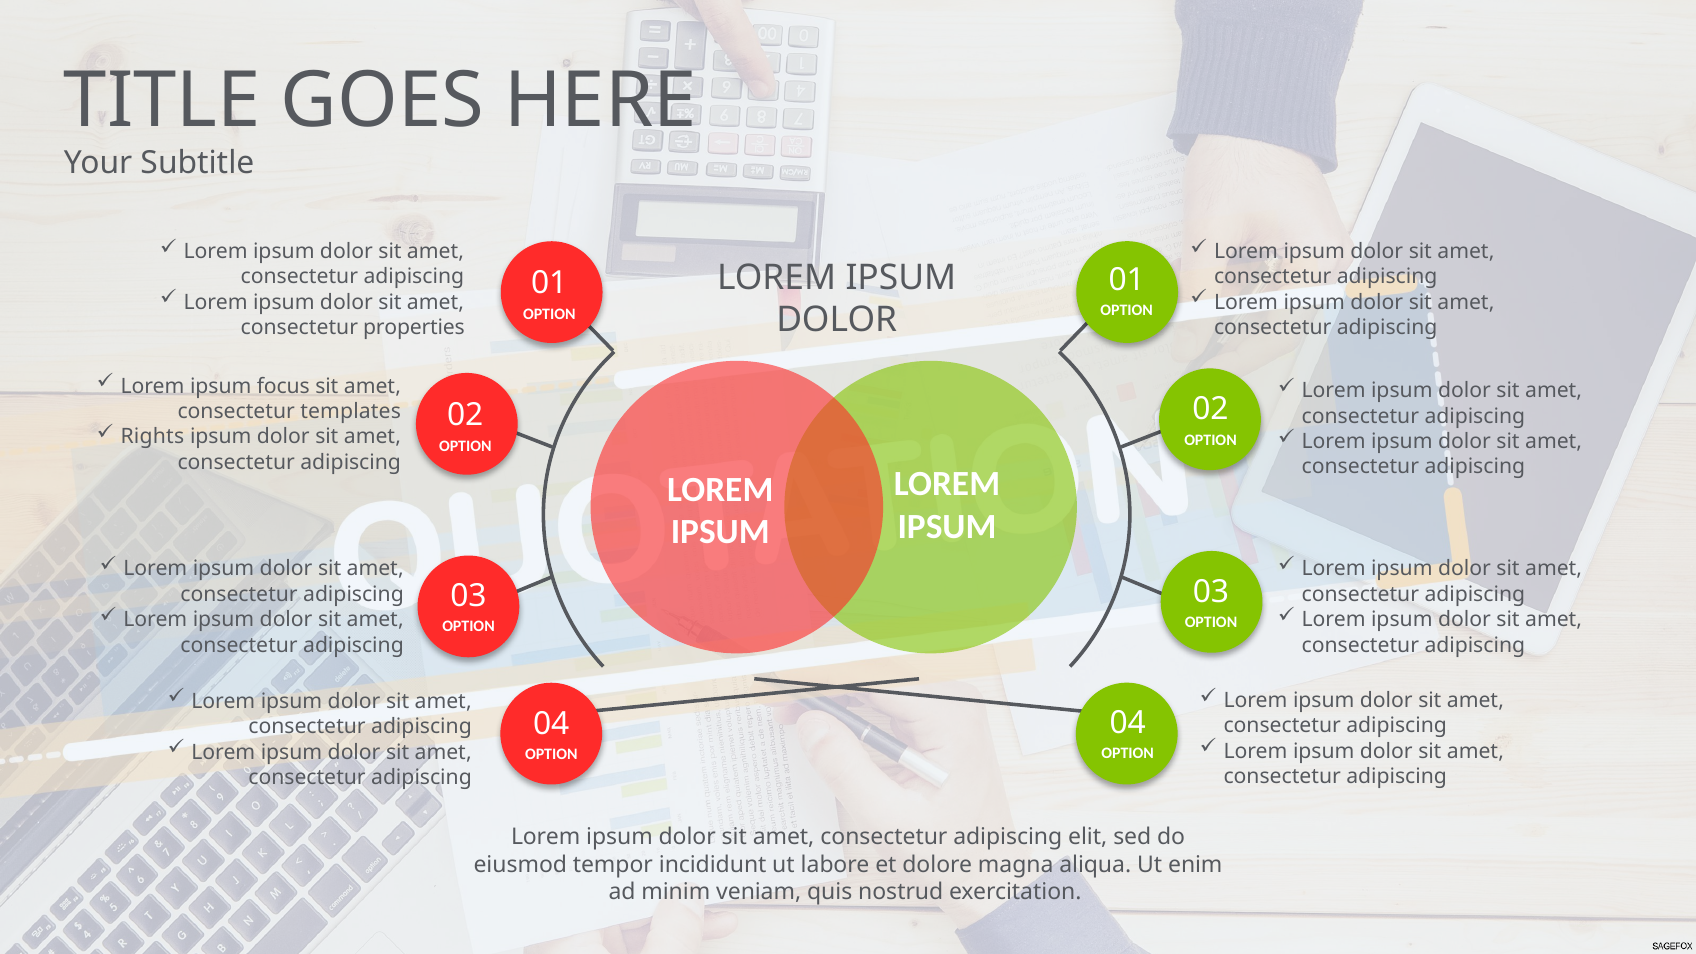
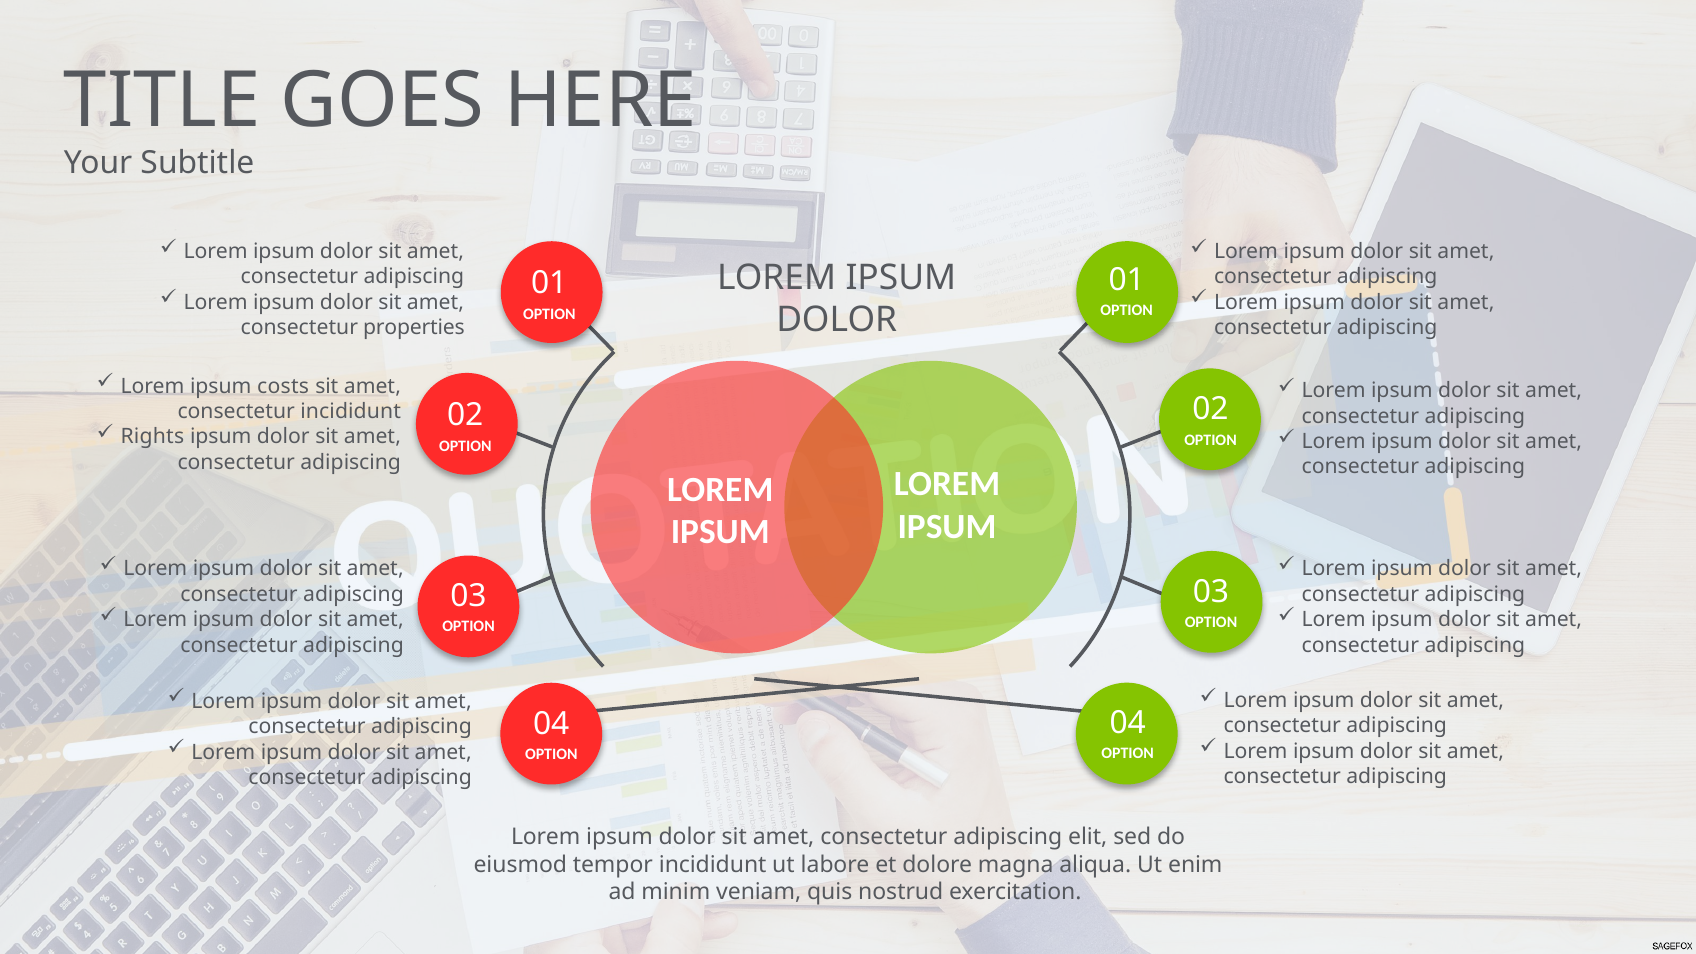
focus: focus -> costs
consectetur templates: templates -> incididunt
